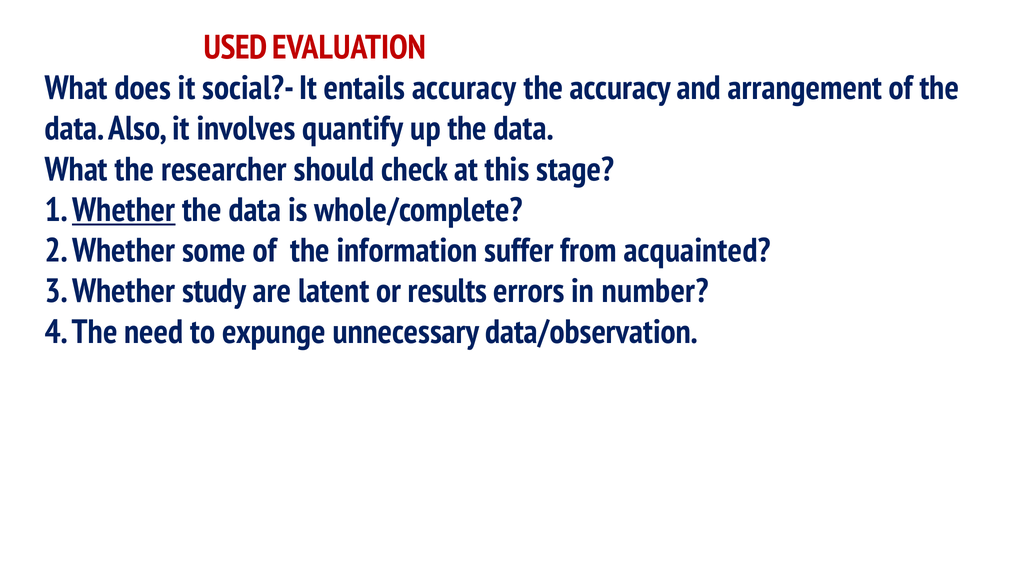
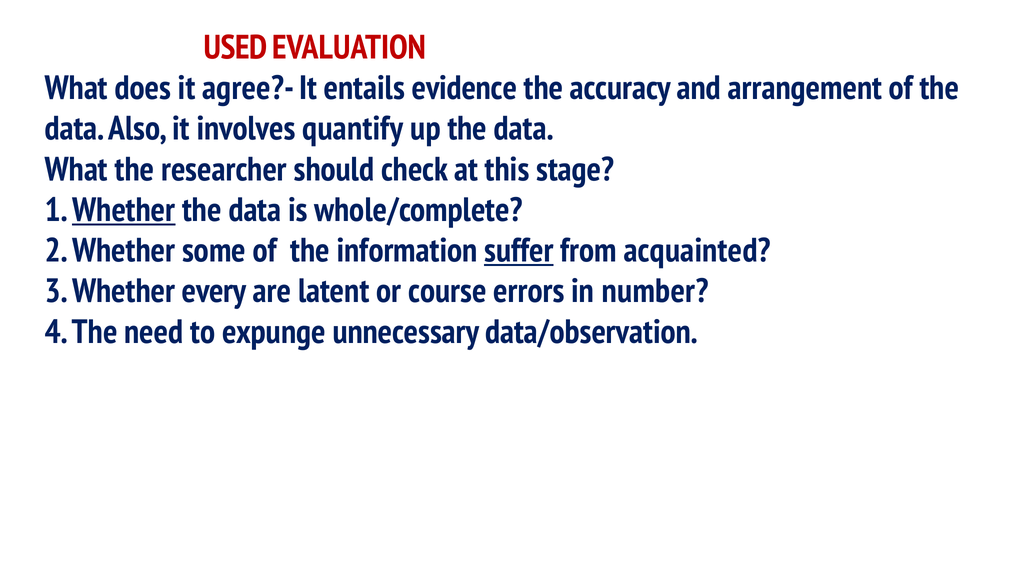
social?-: social?- -> agree?-
entails accuracy: accuracy -> evidence
suffer underline: none -> present
study: study -> every
results: results -> course
